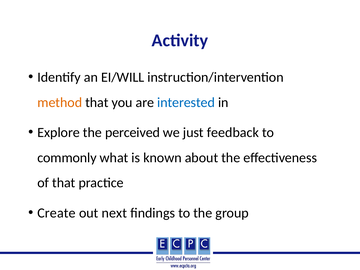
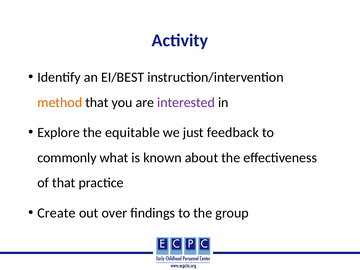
EI/WILL: EI/WILL -> EI/BEST
interested colour: blue -> purple
perceived: perceived -> equitable
next: next -> over
